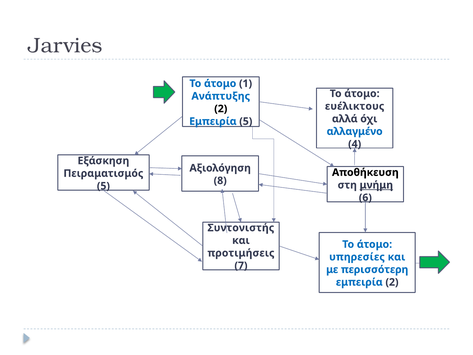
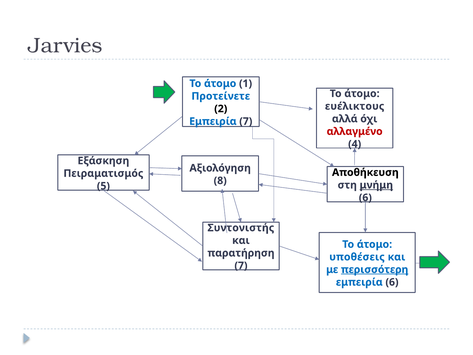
Ανάπτυξης: Ανάπτυξης -> Προτείνετε
Εμπειρία 5: 5 -> 7
αλλαγμένο colour: blue -> red
προτιμήσεις: προτιμήσεις -> παρατήρηση
υπηρεσίες: υπηρεσίες -> υποθέσεις
περισσότερη underline: none -> present
εμπειρία 2: 2 -> 6
